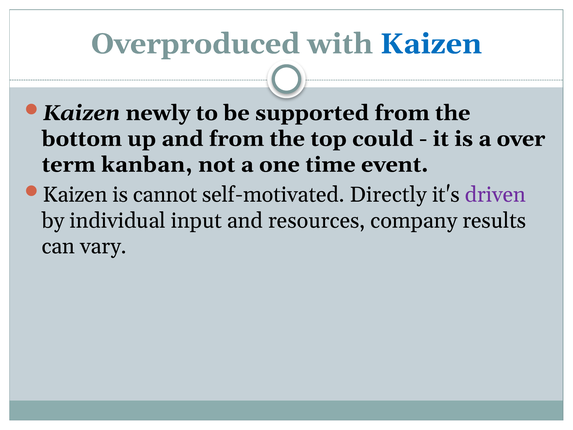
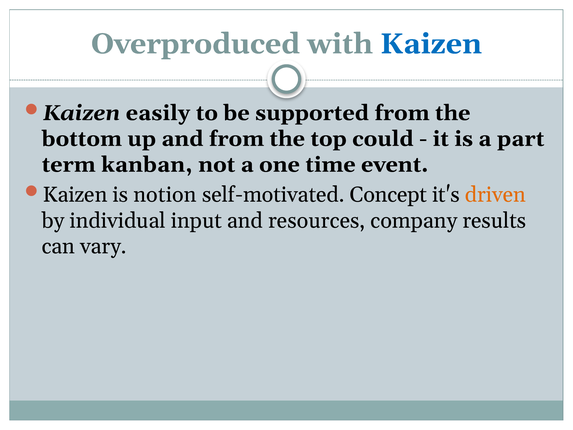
newly: newly -> easily
over: over -> part
cannot: cannot -> notion
Directly: Directly -> Concept
driven colour: purple -> orange
